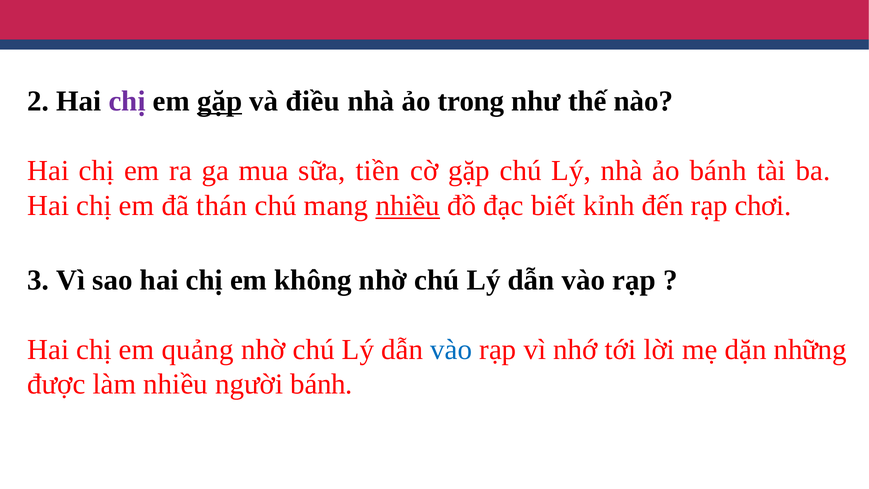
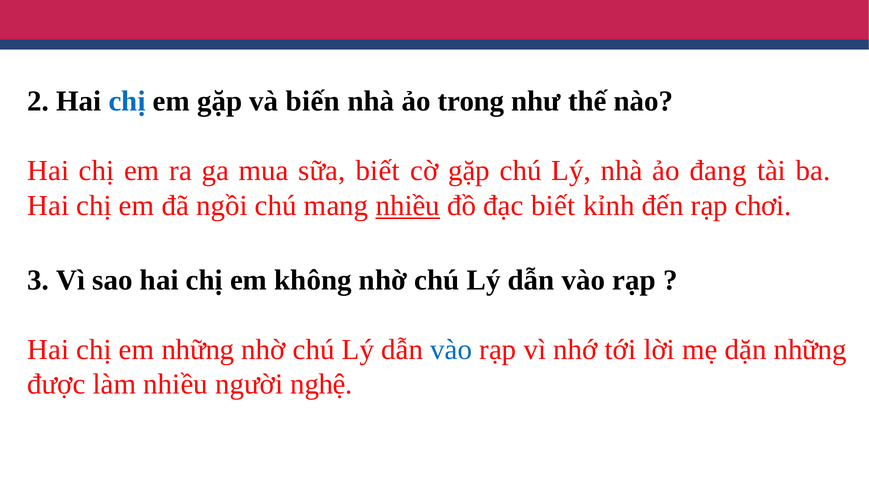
chị at (127, 101) colour: purple -> blue
gặp at (220, 101) underline: present -> none
điều: điều -> biến
sữa tiền: tiền -> biết
ảo bánh: bánh -> đang
thán: thán -> ngồi
em quảng: quảng -> những
người bánh: bánh -> nghệ
